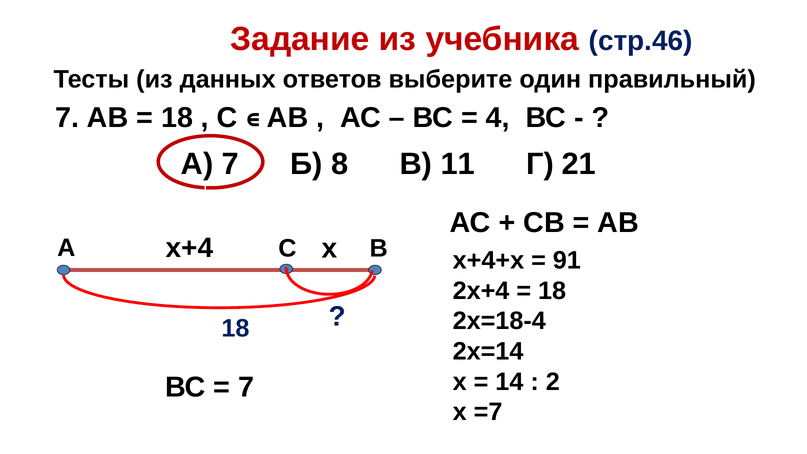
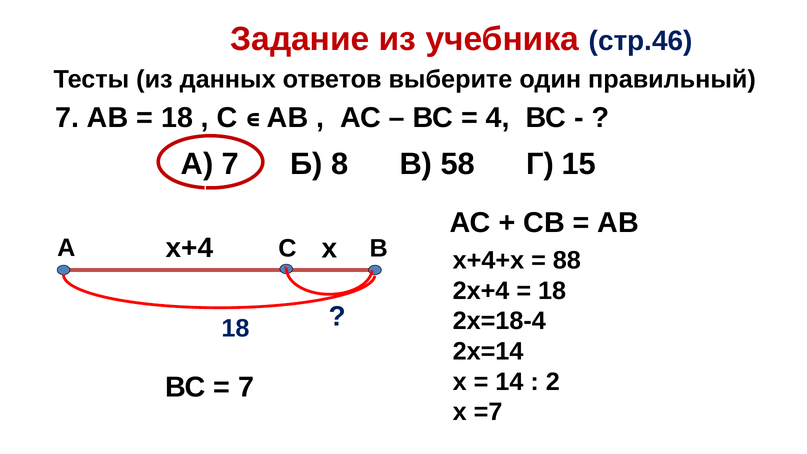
11: 11 -> 58
21: 21 -> 15
91: 91 -> 88
